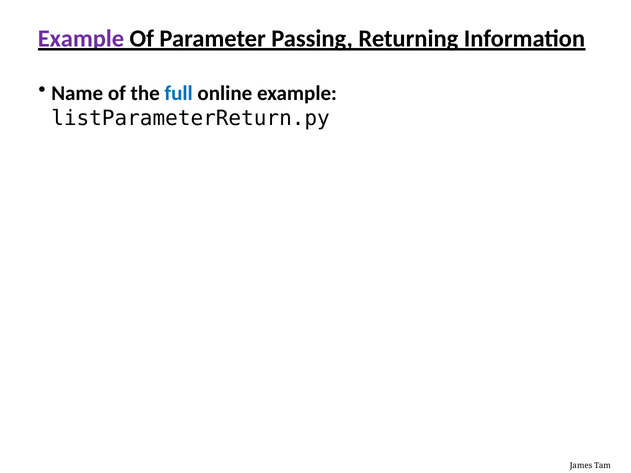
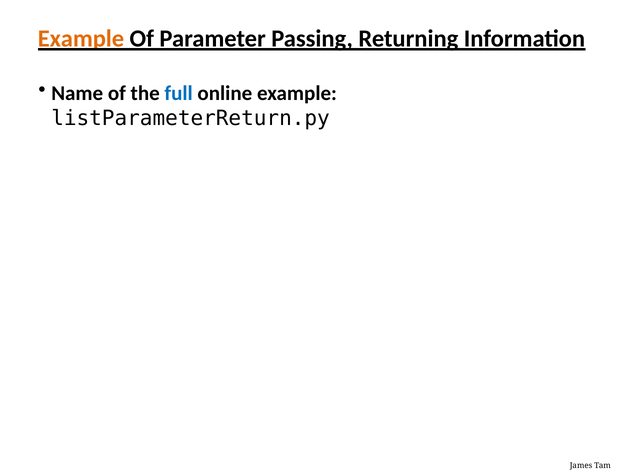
Example at (81, 39) colour: purple -> orange
